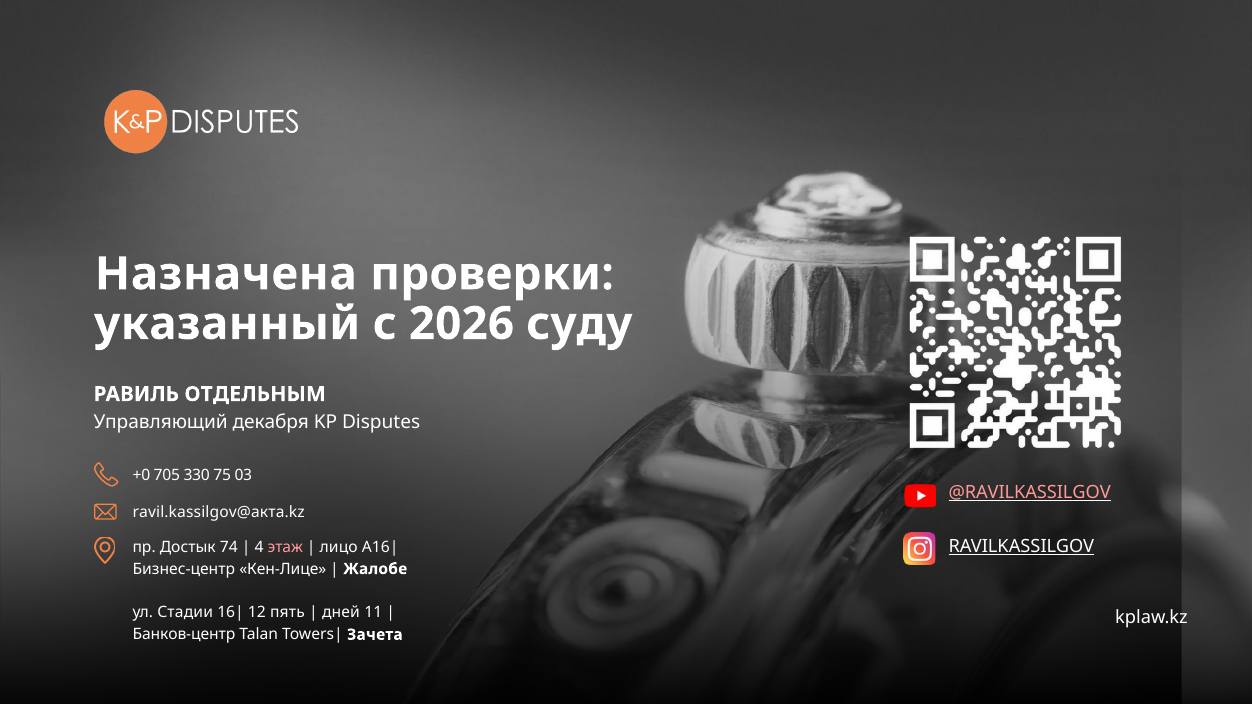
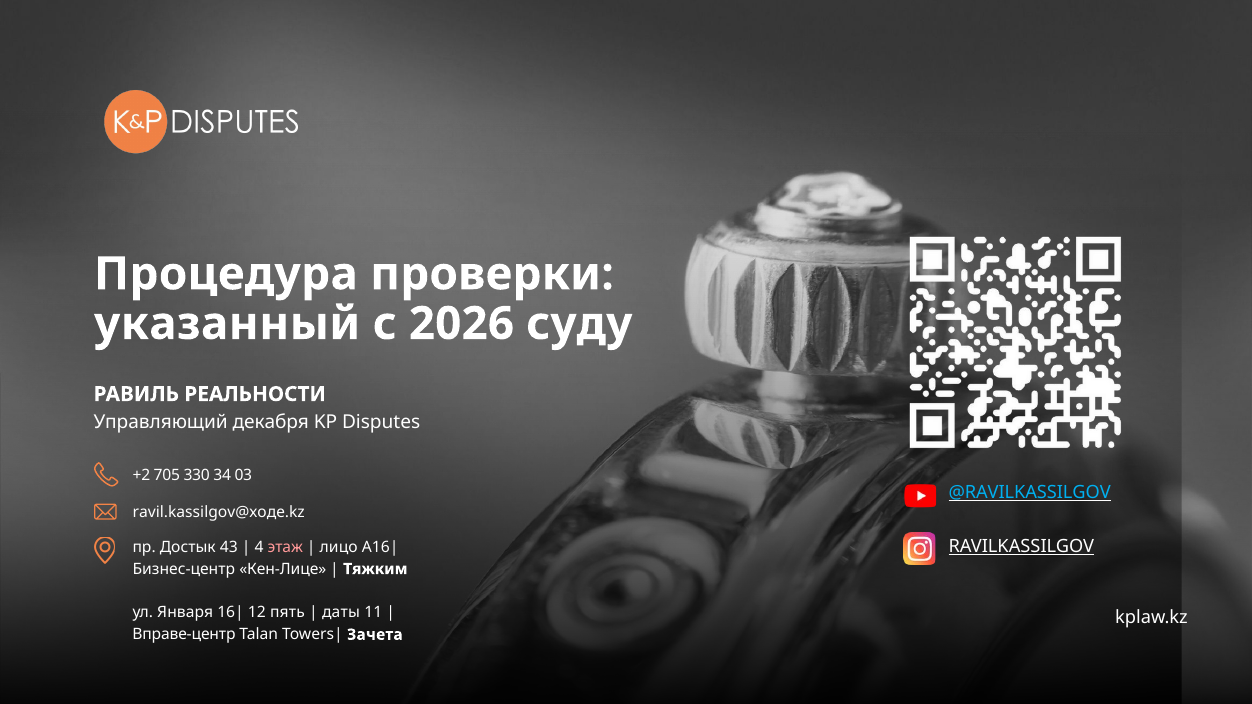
Назначена: Назначена -> Процедура
ОТДЕЛЬНЫМ: ОТДЕЛЬНЫМ -> РЕАЛЬНОСТИ
+0: +0 -> +2
75: 75 -> 34
@RAVILKASSILGOV colour: pink -> light blue
ravil.kassilgov@акта.kz: ravil.kassilgov@акта.kz -> ravil.kassilgov@ходе.kz
74: 74 -> 43
Жалобе: Жалобе -> Тяжким
Стадии: Стадии -> Января
дней: дней -> даты
Банков-центр: Банков-центр -> Вправе-центр
